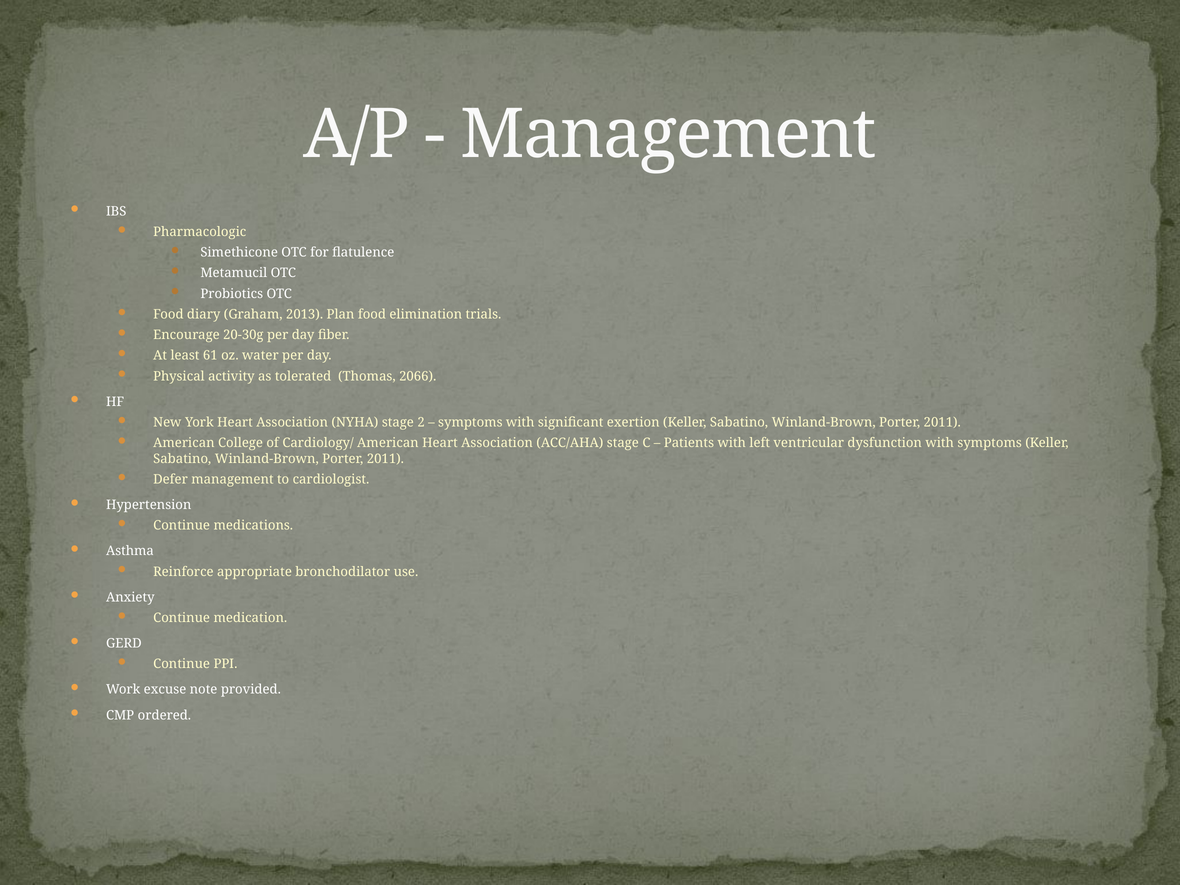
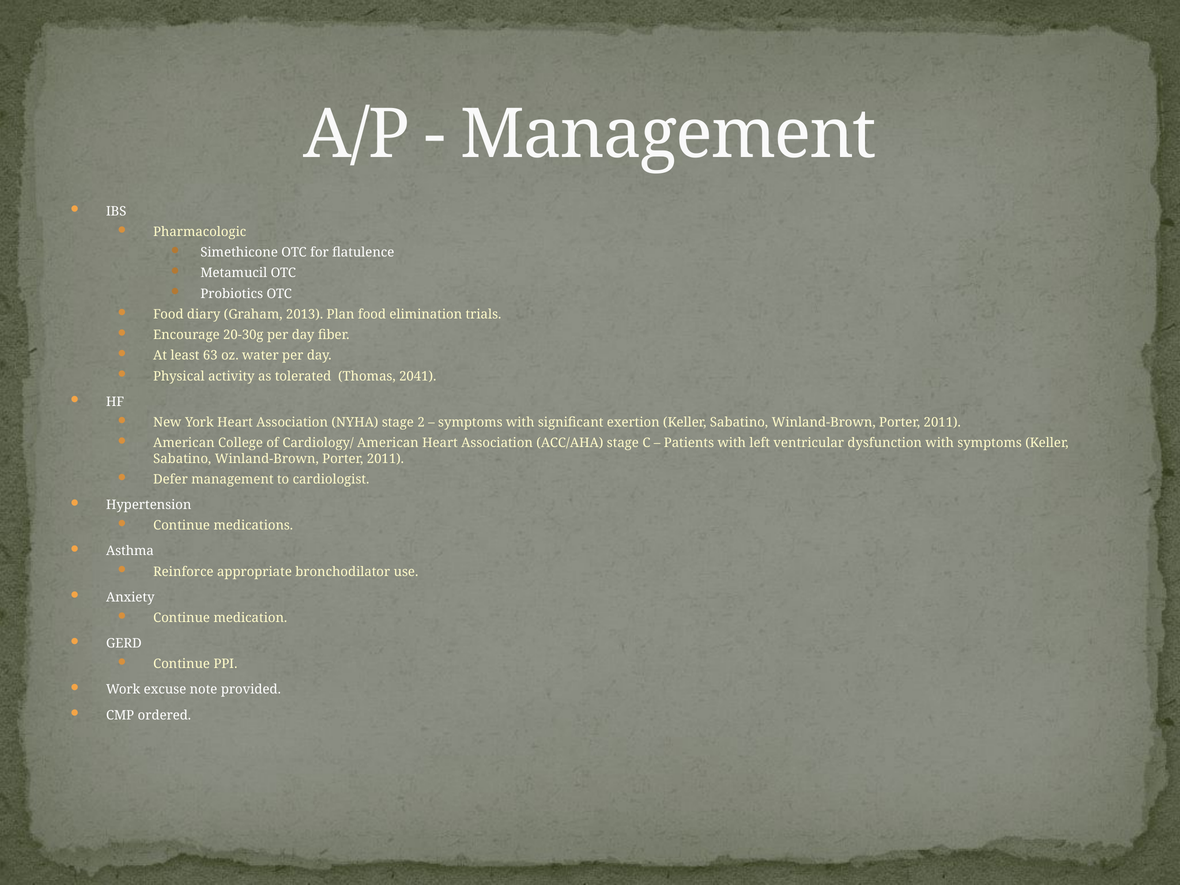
61: 61 -> 63
2066: 2066 -> 2041
